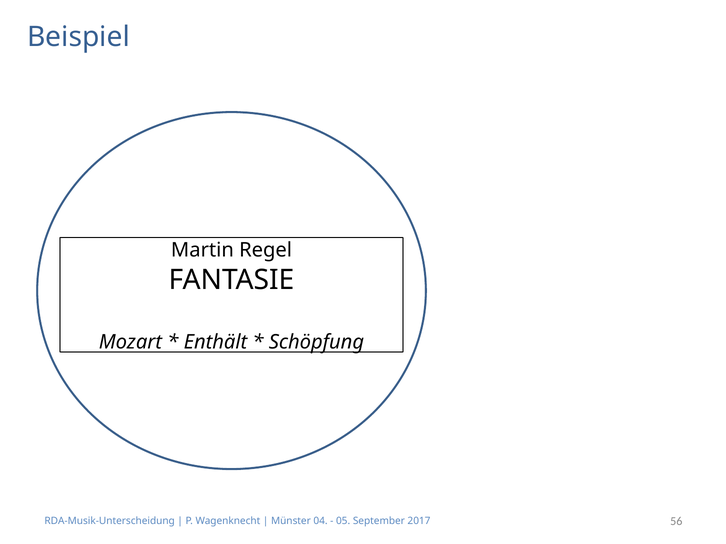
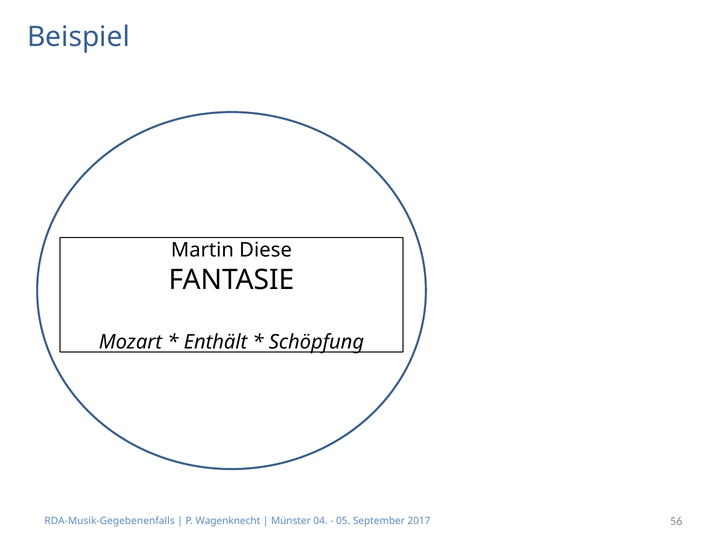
Regel: Regel -> Diese
RDA-Musik-Unterscheidung: RDA-Musik-Unterscheidung -> RDA-Musik-Gegebenenfalls
